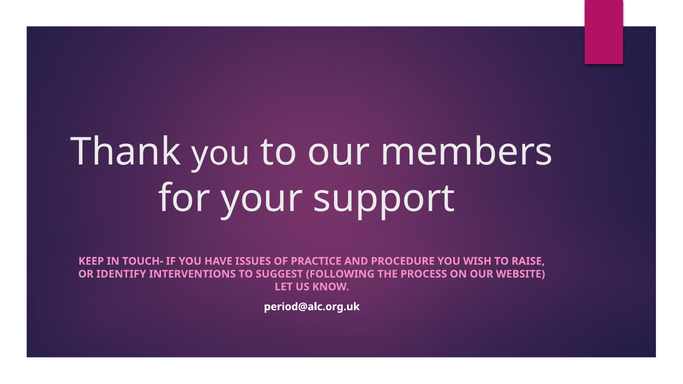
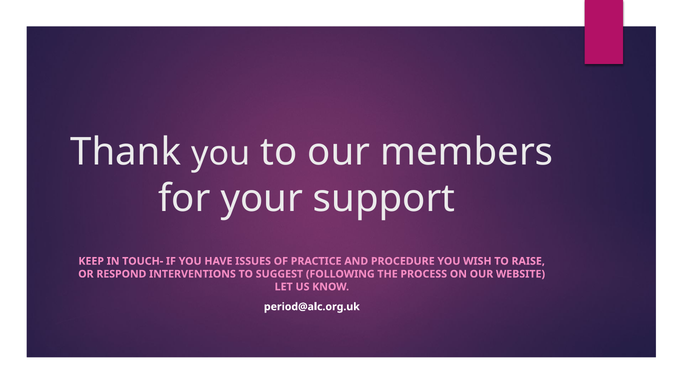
IDENTIFY: IDENTIFY -> RESPOND
